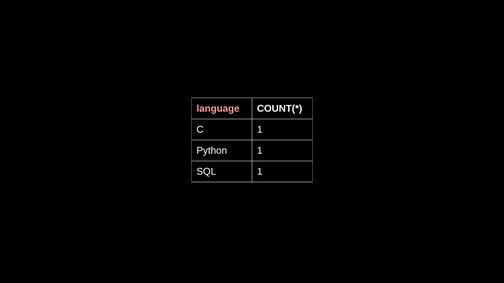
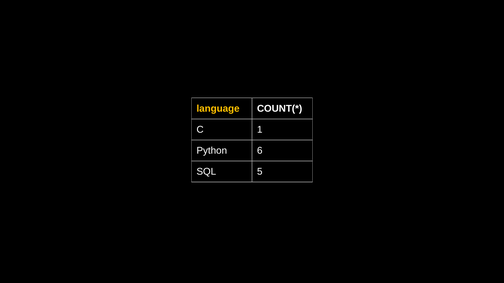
language colour: pink -> yellow
Python 1: 1 -> 6
SQL 1: 1 -> 5
